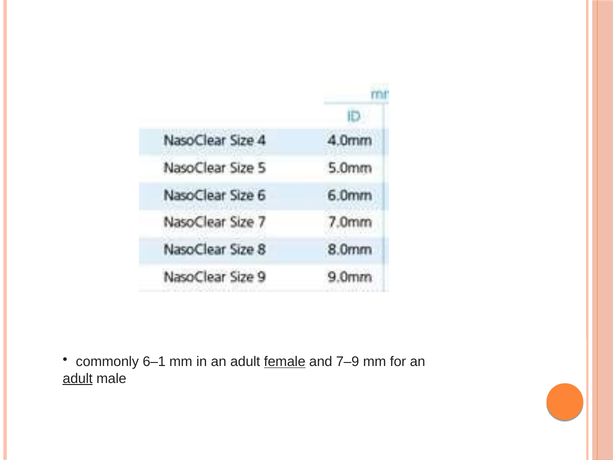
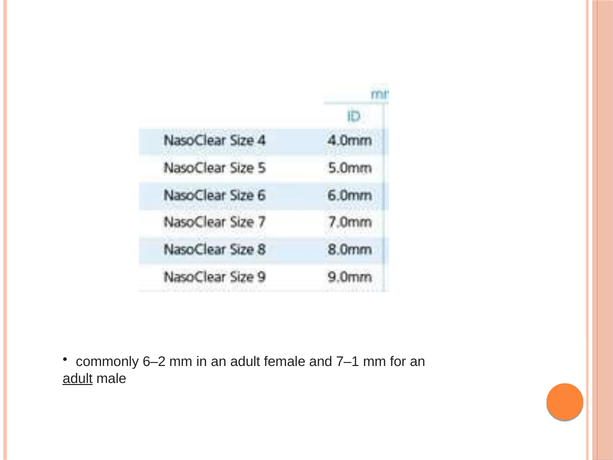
6–1: 6–1 -> 6–2
female underline: present -> none
7–9: 7–9 -> 7–1
